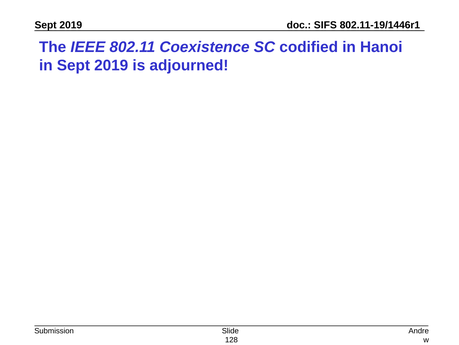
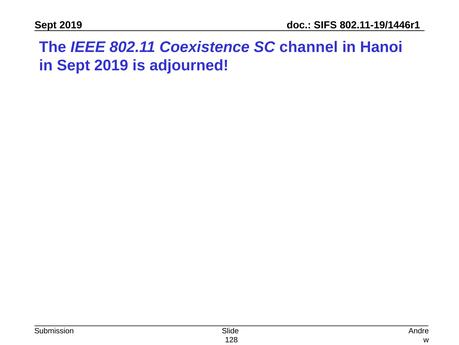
codified: codified -> channel
